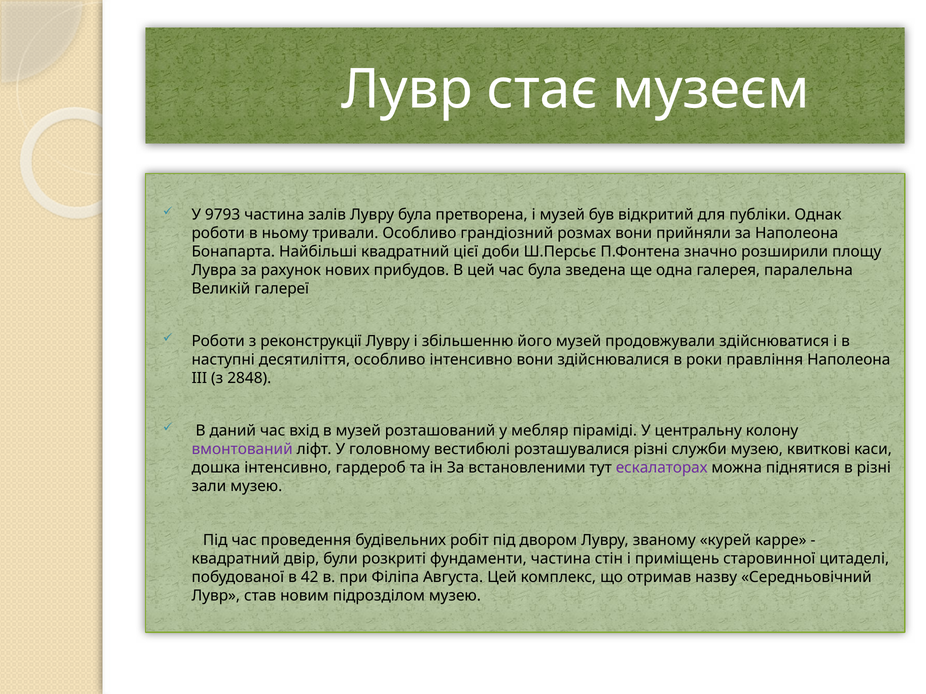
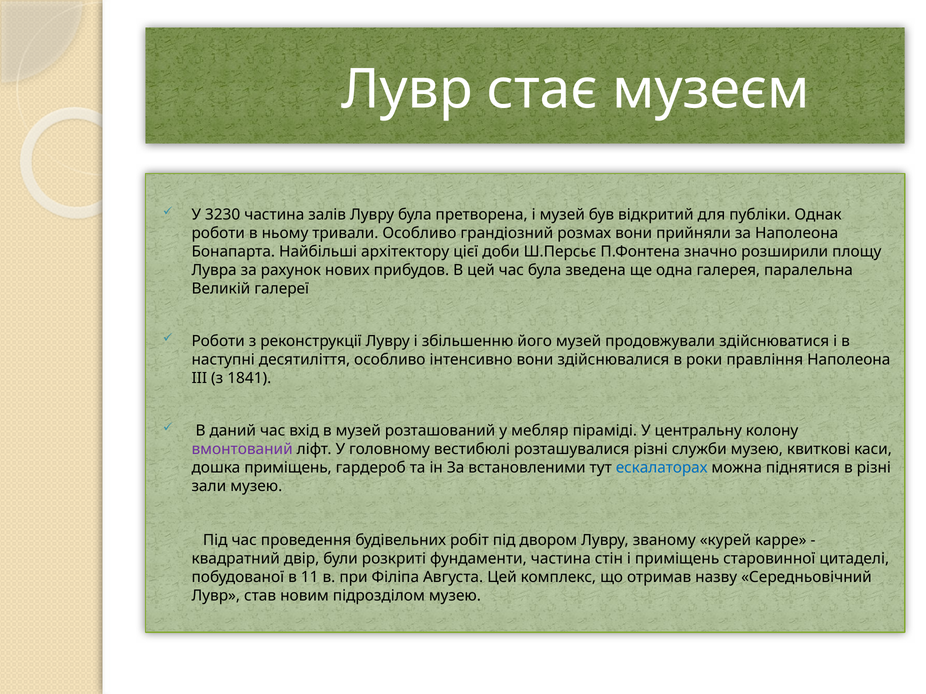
9793: 9793 -> 3230
Найбільші квадратний: квадратний -> архітектору
2848: 2848 -> 1841
дошка інтенсивно: інтенсивно -> приміщень
ескалаторах colour: purple -> blue
42: 42 -> 11
